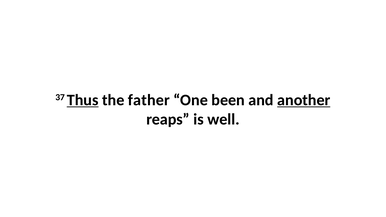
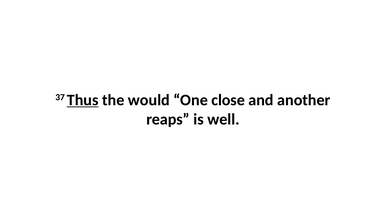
father: father -> would
been: been -> close
another underline: present -> none
